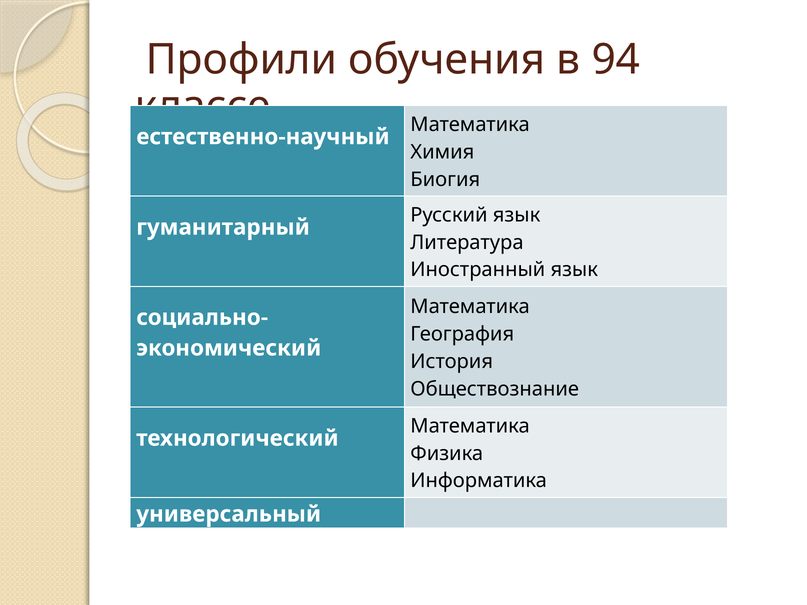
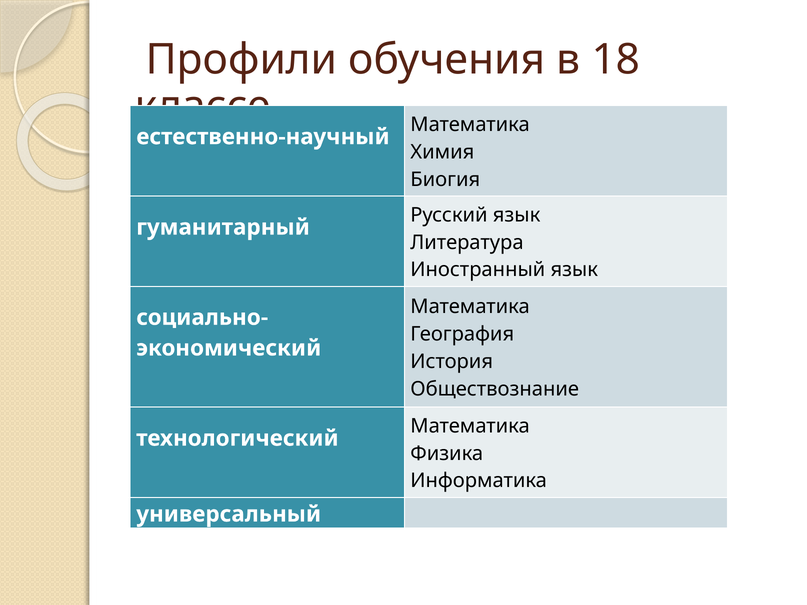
94: 94 -> 18
